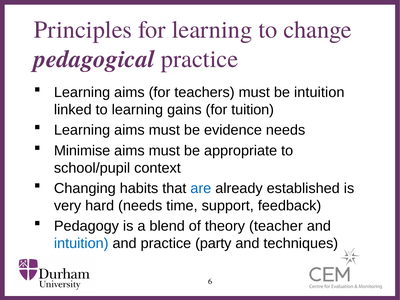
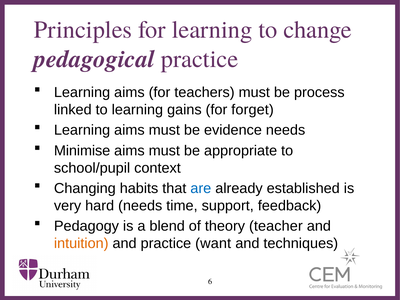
be intuition: intuition -> process
tuition: tuition -> forget
intuition at (81, 243) colour: blue -> orange
party: party -> want
